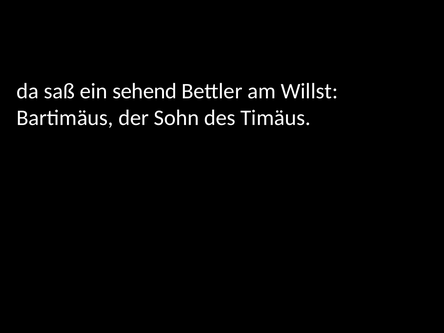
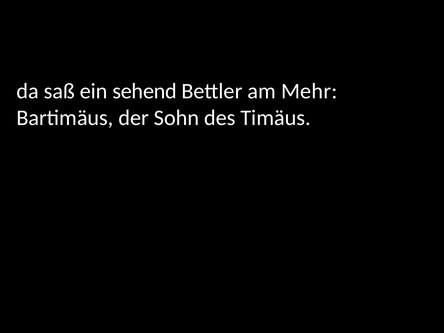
Willst: Willst -> Mehr
